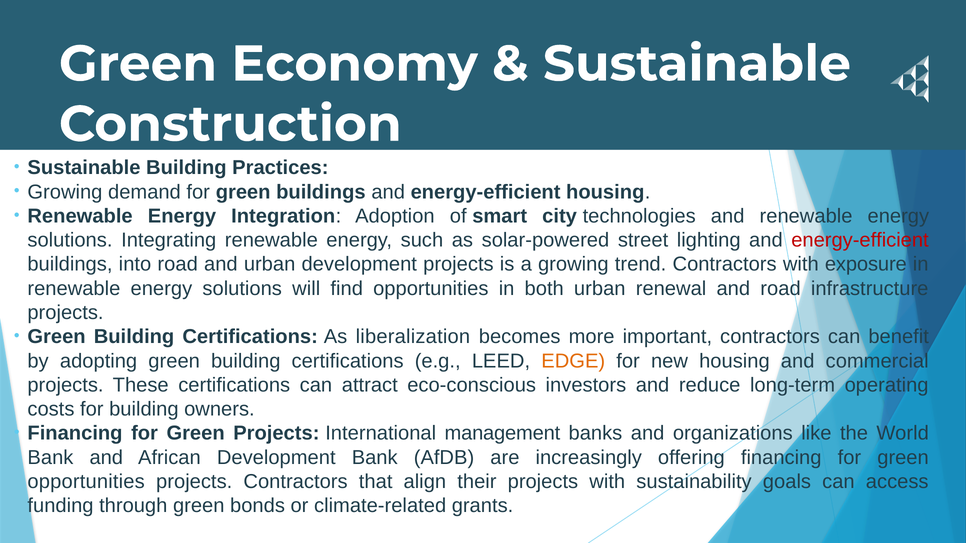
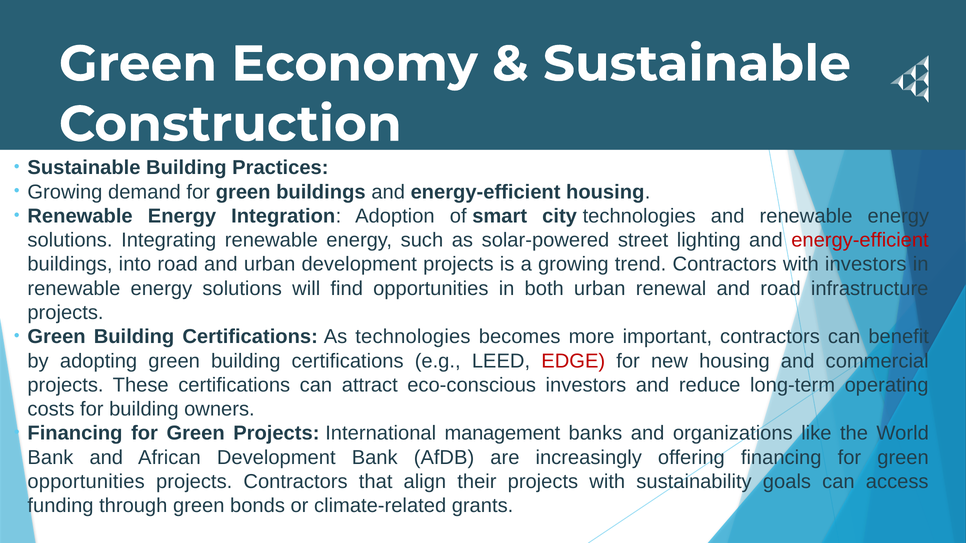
with exposure: exposure -> investors
As liberalization: liberalization -> technologies
EDGE colour: orange -> red
